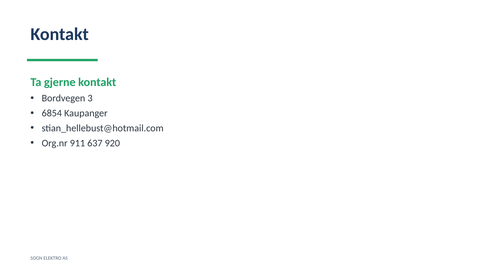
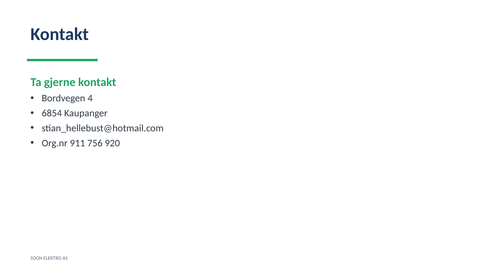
3: 3 -> 4
637: 637 -> 756
